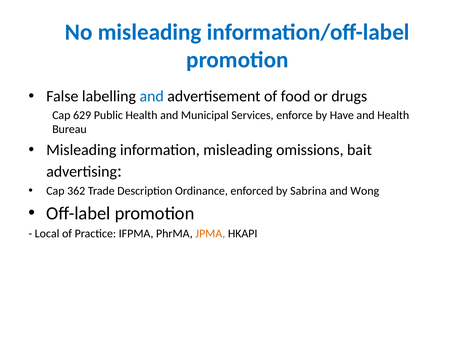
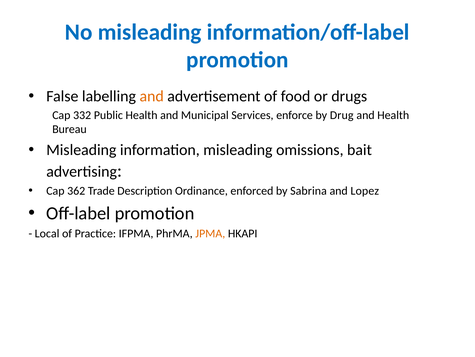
and at (152, 96) colour: blue -> orange
629: 629 -> 332
Have: Have -> Drug
Wong: Wong -> Lopez
